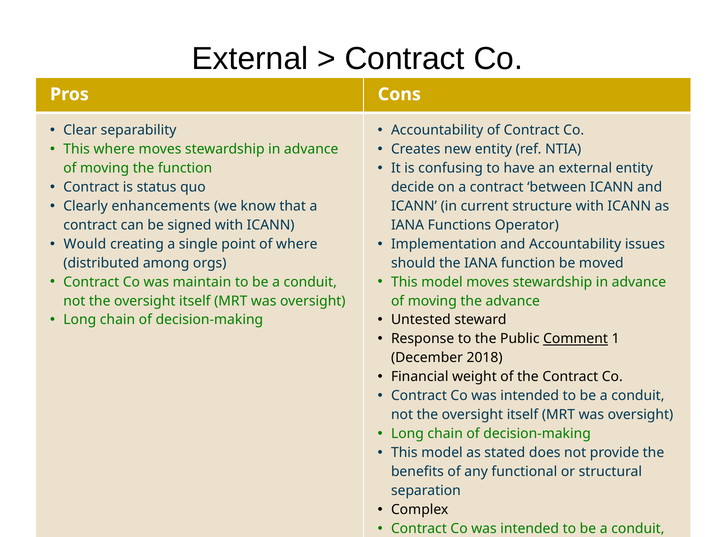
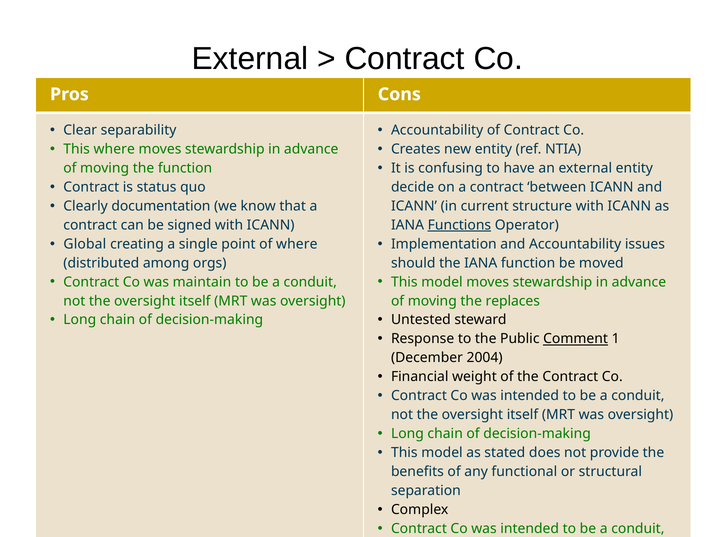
enhancements: enhancements -> documentation
Functions underline: none -> present
Would: Would -> Global
the advance: advance -> replaces
2018: 2018 -> 2004
